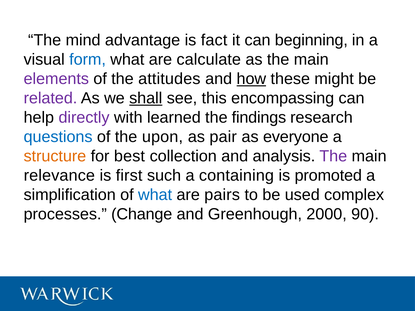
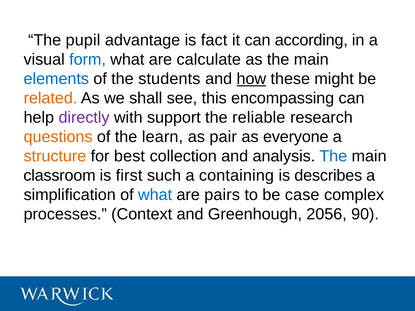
mind: mind -> pupil
beginning: beginning -> according
elements colour: purple -> blue
attitudes: attitudes -> students
related colour: purple -> orange
shall underline: present -> none
learned: learned -> support
findings: findings -> reliable
questions colour: blue -> orange
upon: upon -> learn
The at (333, 156) colour: purple -> blue
relevance: relevance -> classroom
promoted: promoted -> describes
used: used -> case
Change: Change -> Context
2000: 2000 -> 2056
